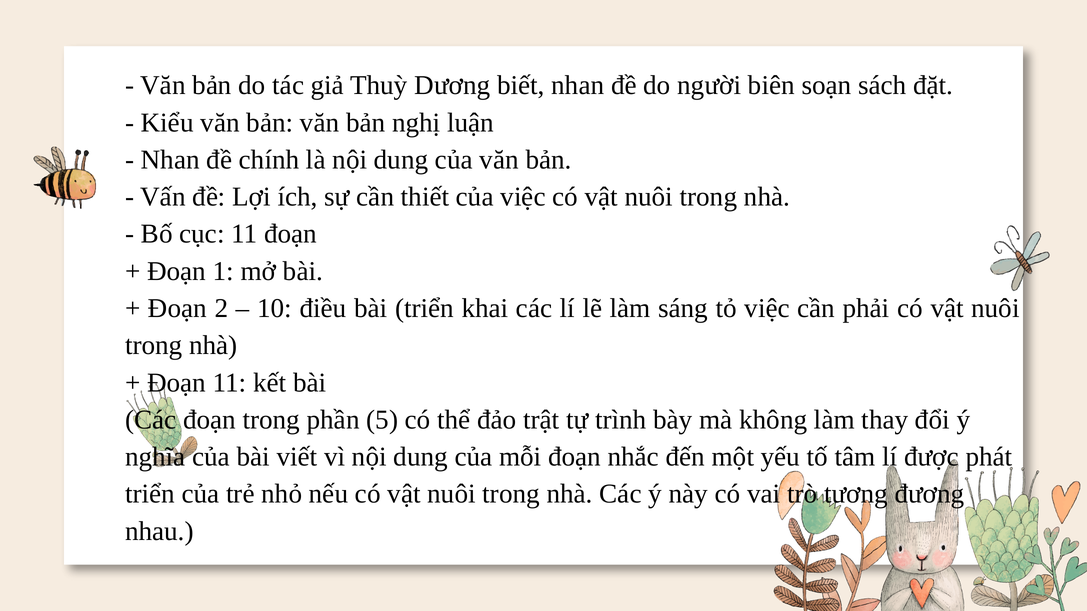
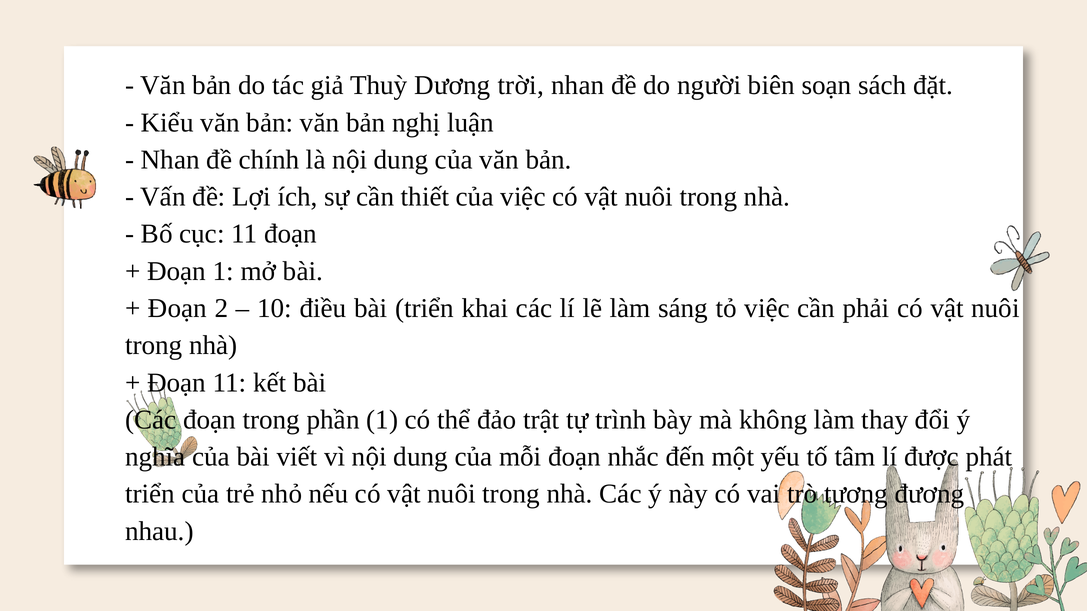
biết: biết -> trời
phần 5: 5 -> 1
